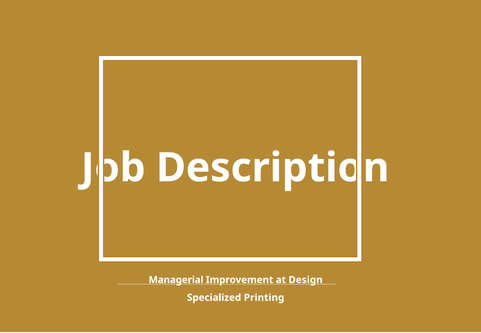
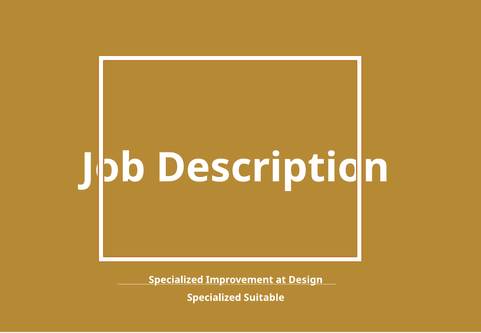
Managerial at (176, 280): Managerial -> Specialized
Printing: Printing -> Suitable
